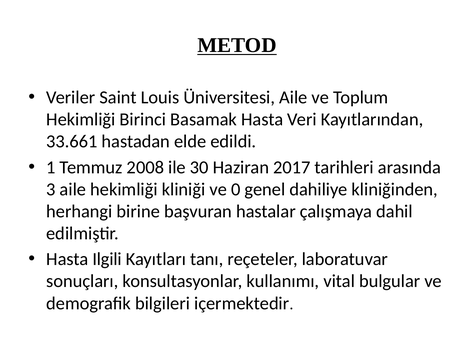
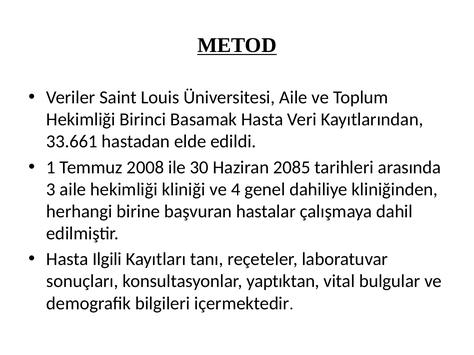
2017: 2017 -> 2085
0: 0 -> 4
kullanımı: kullanımı -> yaptıktan
